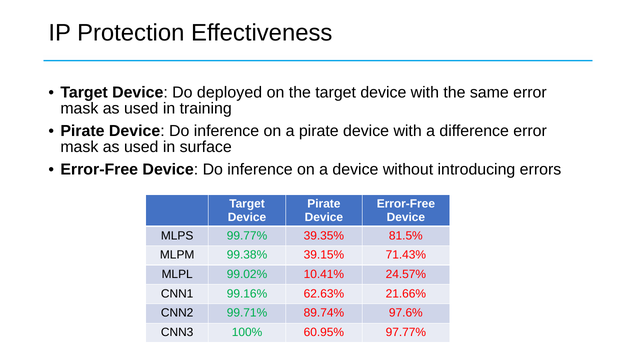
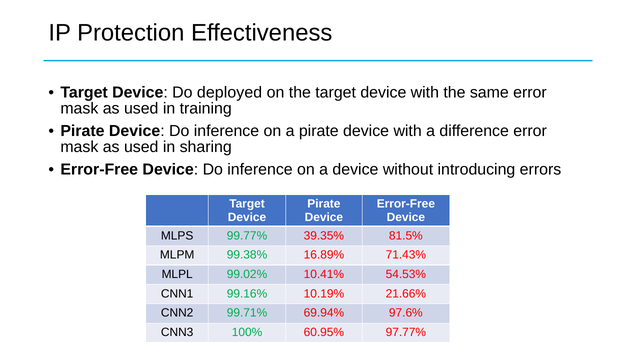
surface: surface -> sharing
39.15%: 39.15% -> 16.89%
24.57%: 24.57% -> 54.53%
62.63%: 62.63% -> 10.19%
89.74%: 89.74% -> 69.94%
